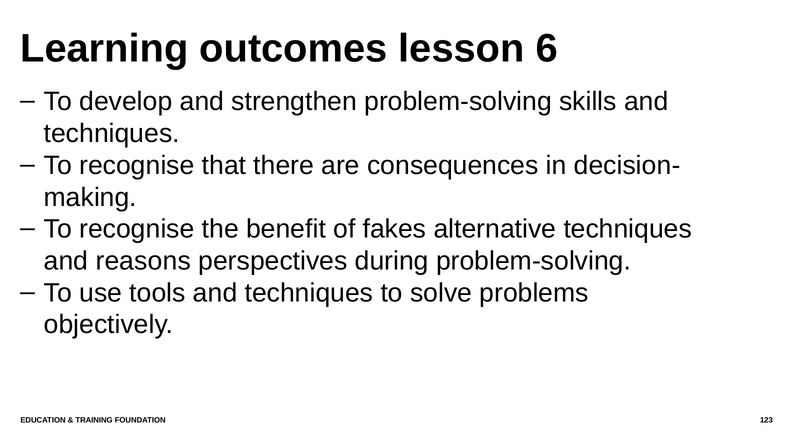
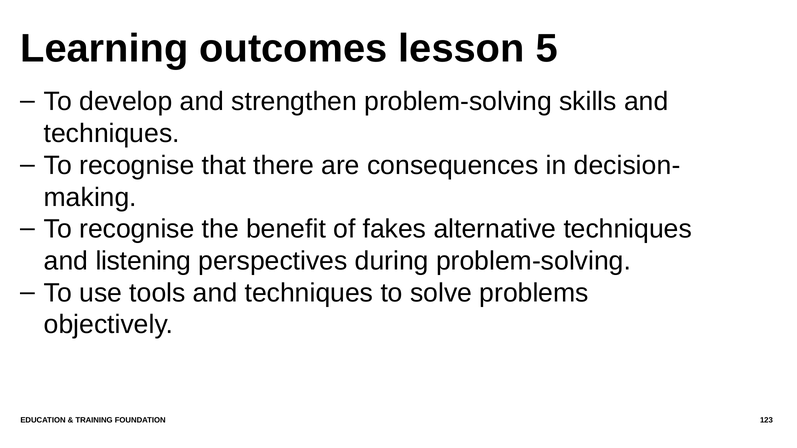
6: 6 -> 5
reasons: reasons -> listening
